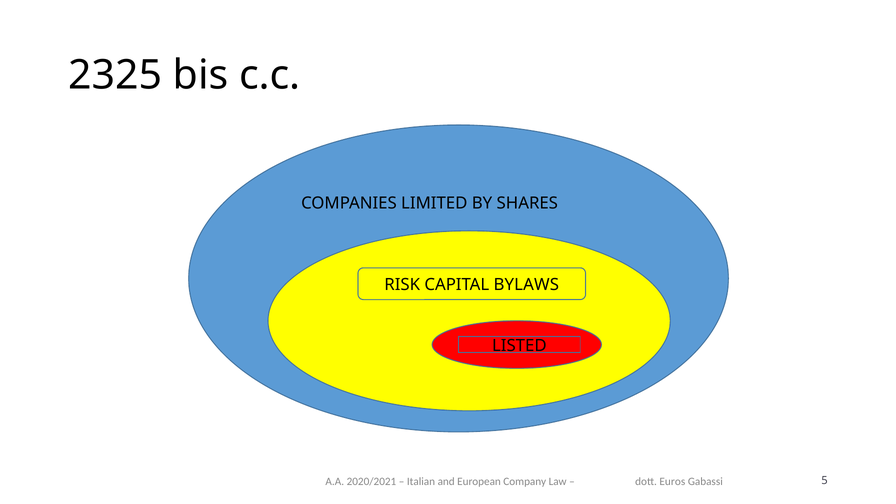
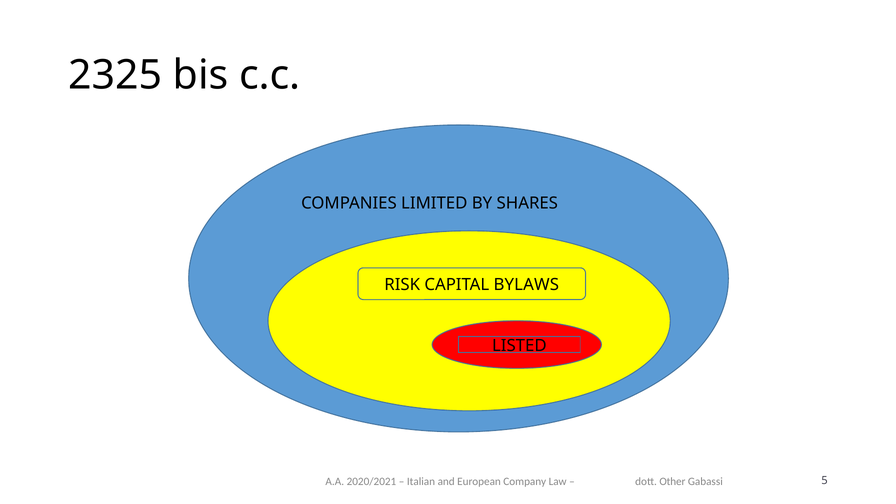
Euros: Euros -> Other
